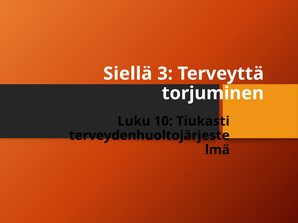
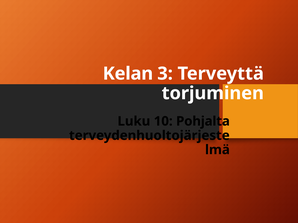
Siellä: Siellä -> Kelan
Tiukasti: Tiukasti -> Pohjalta
